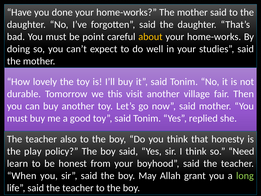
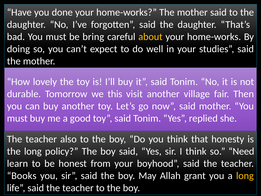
point: point -> bring
the play: play -> long
When: When -> Books
long at (245, 176) colour: light green -> yellow
